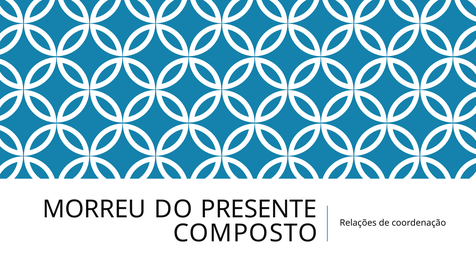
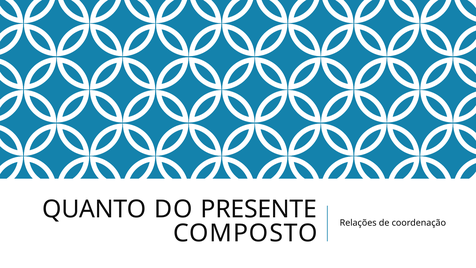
MORREU: MORREU -> QUANTO
